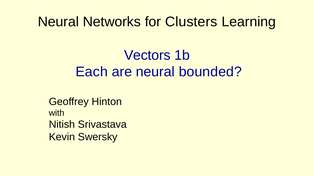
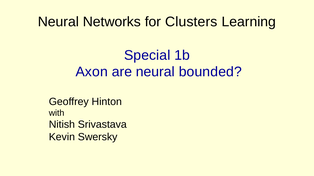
Vectors: Vectors -> Special
Each: Each -> Axon
